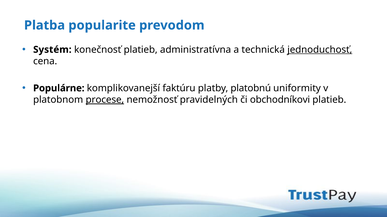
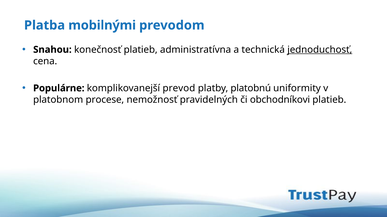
popularite: popularite -> mobilnými
Systém: Systém -> Snahou
faktúru: faktúru -> prevod
procese underline: present -> none
